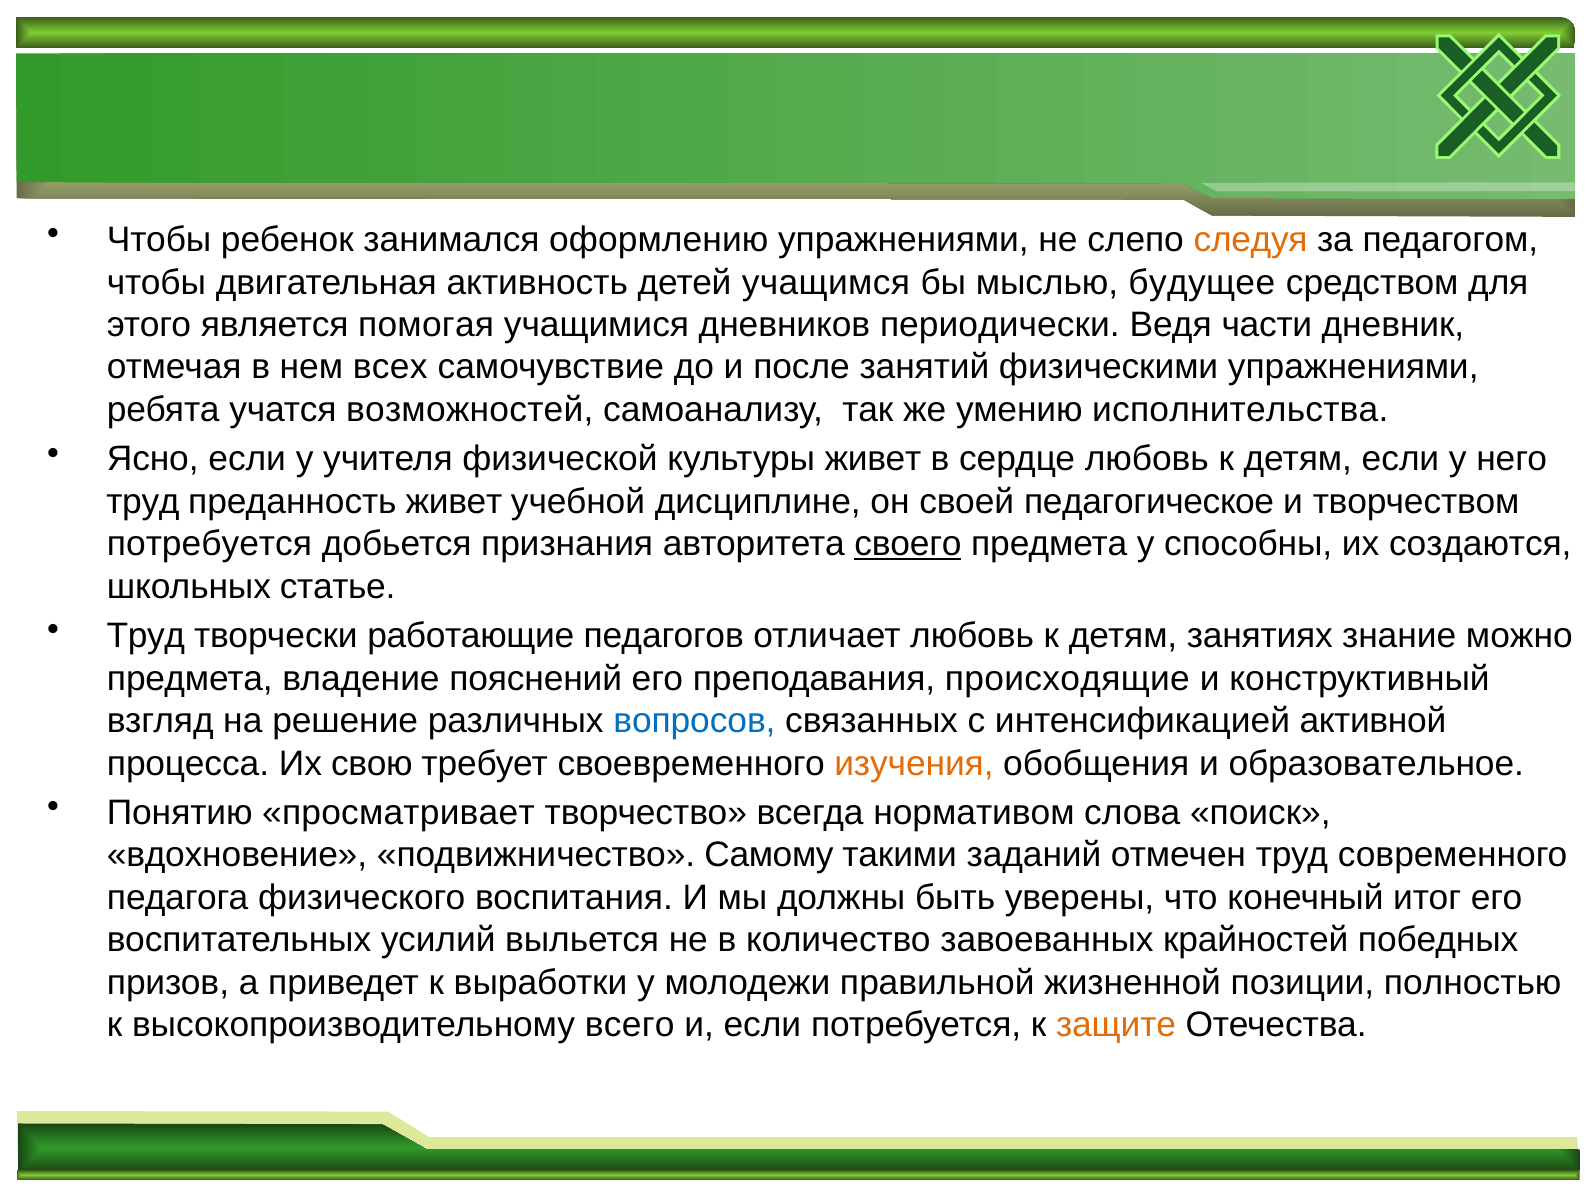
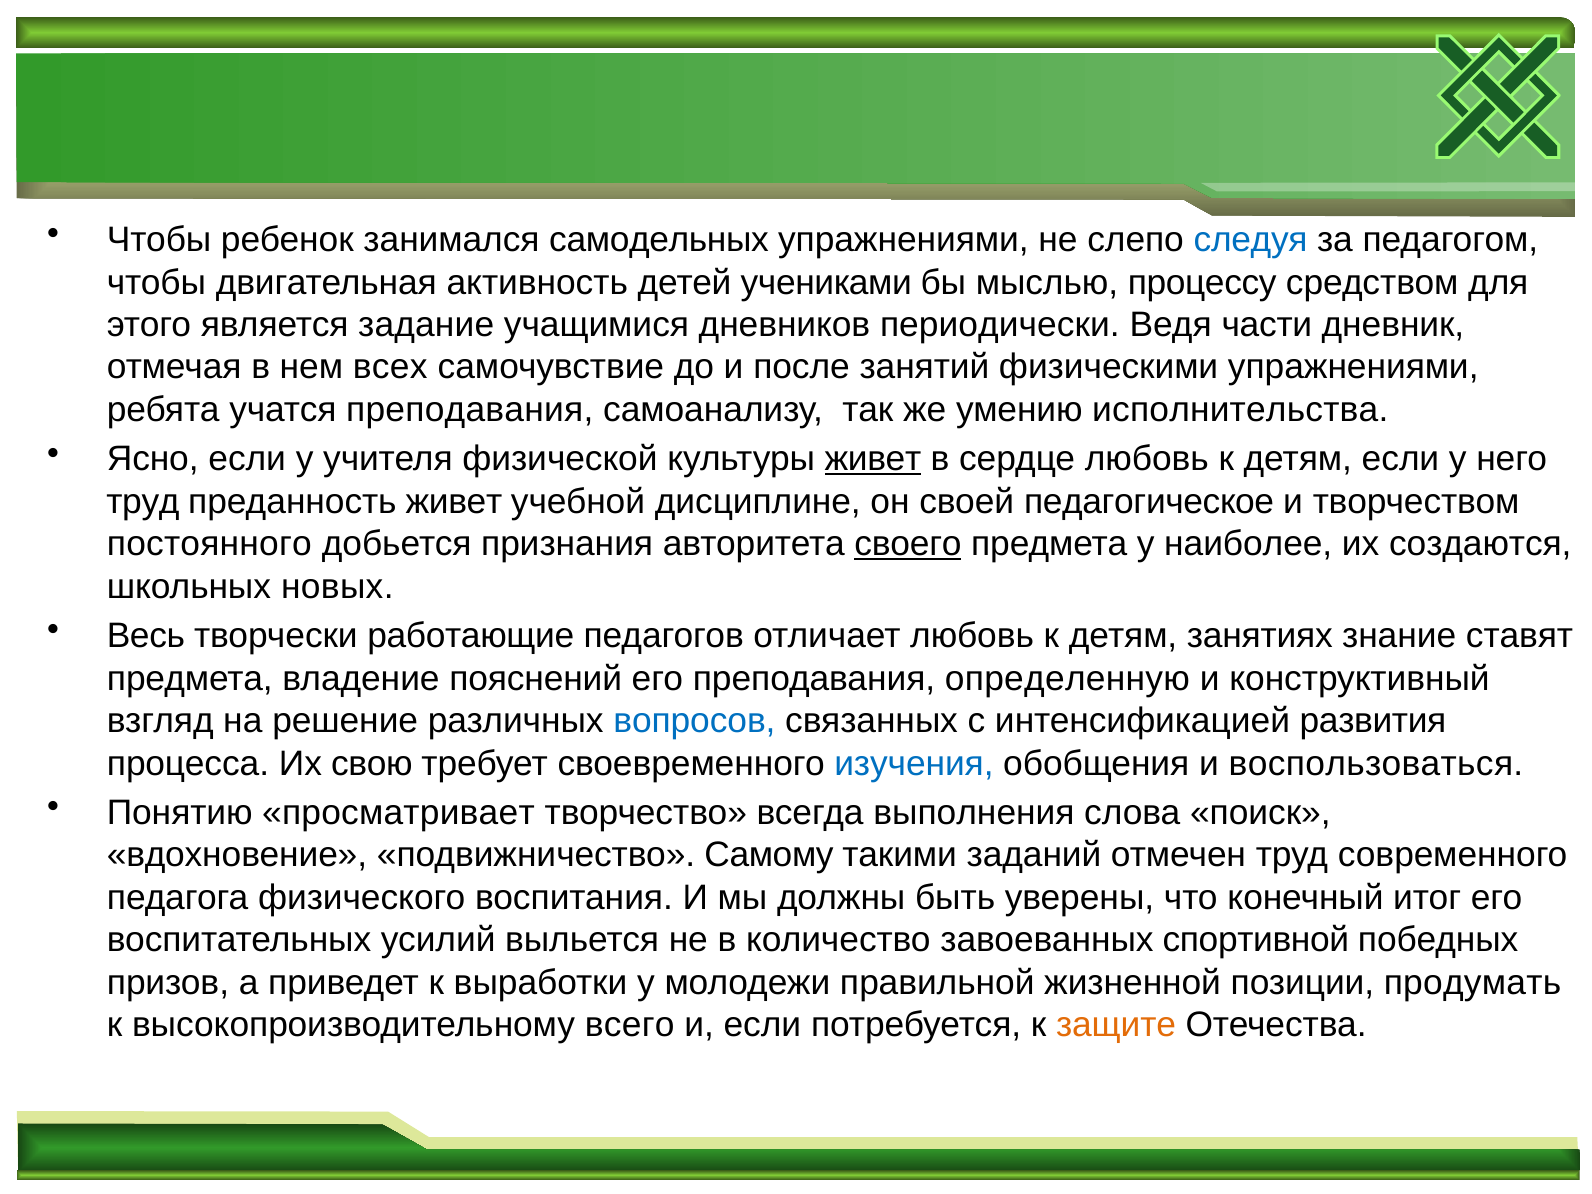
оформлению: оформлению -> самодельных
следуя colour: orange -> blue
учащимся: учащимся -> учениками
будущее: будущее -> процессу
помогая: помогая -> задание
учатся возможностей: возможностей -> преподавания
живет at (873, 459) underline: none -> present
потребуется at (209, 544): потребуется -> постоянного
способны: способны -> наиболее
статье: статье -> новых
Труд at (146, 636): Труд -> Весь
можно: можно -> ставят
происходящие: происходящие -> определенную
активной: активной -> развития
изучения colour: orange -> blue
образовательное: образовательное -> воспользоваться
нормативом: нормативом -> выполнения
крайностей: крайностей -> спортивной
полностью: полностью -> продумать
